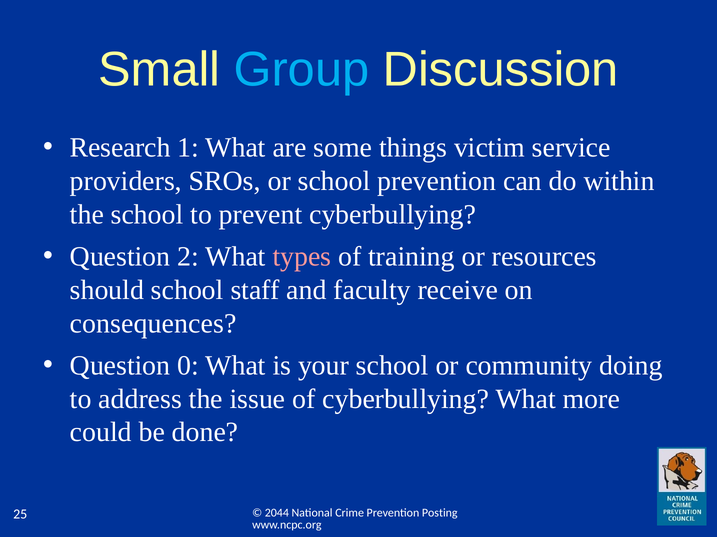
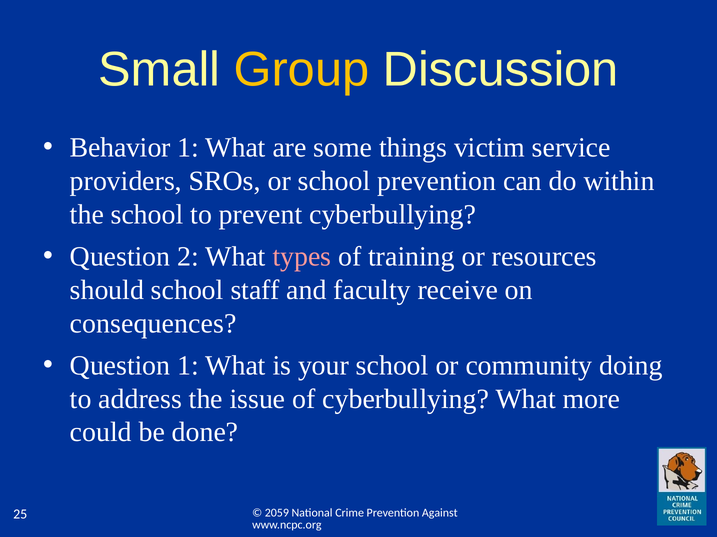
Group colour: light blue -> yellow
Research: Research -> Behavior
Question 0: 0 -> 1
2044: 2044 -> 2059
Posting: Posting -> Against
